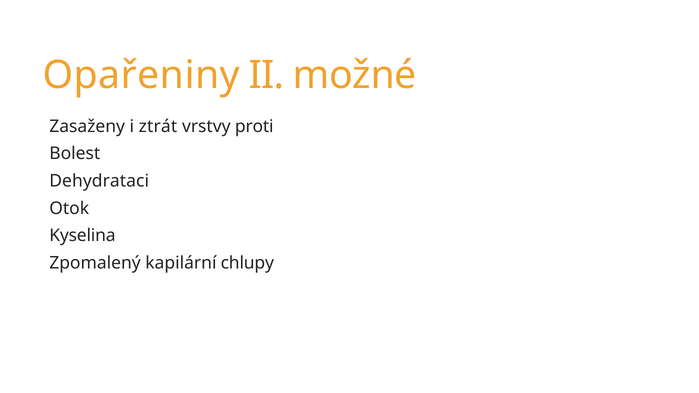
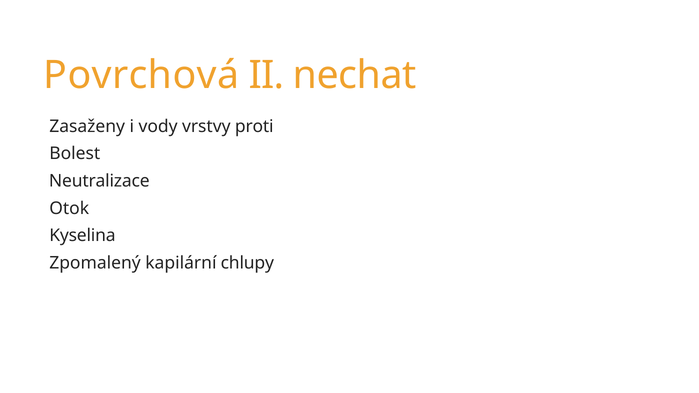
Opařeniny: Opařeniny -> Povrchová
možné: možné -> nechat
ztrát: ztrát -> vody
Dehydrataci: Dehydrataci -> Neutralizace
